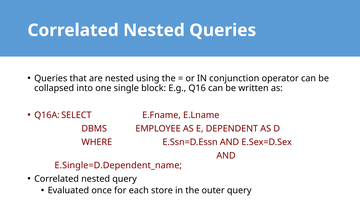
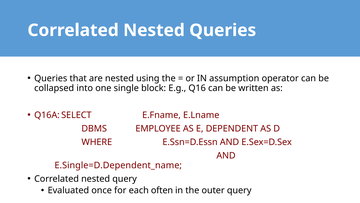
conjunction: conjunction -> assumption
store: store -> often
